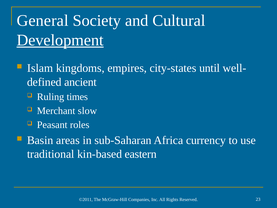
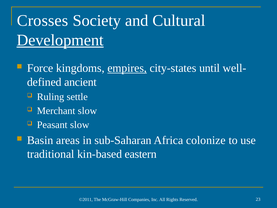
General: General -> Crosses
Islam: Islam -> Force
empires underline: none -> present
times: times -> settle
Peasant roles: roles -> slow
currency: currency -> colonize
